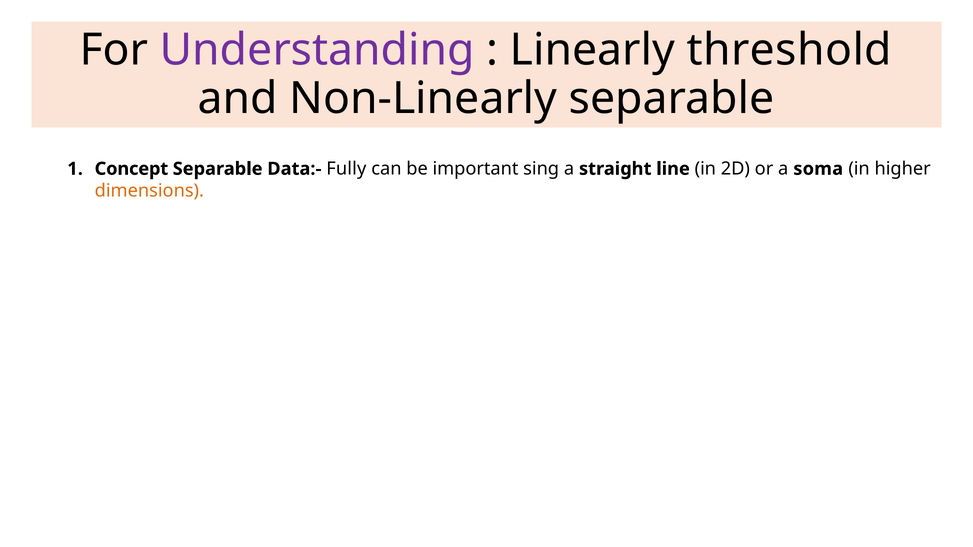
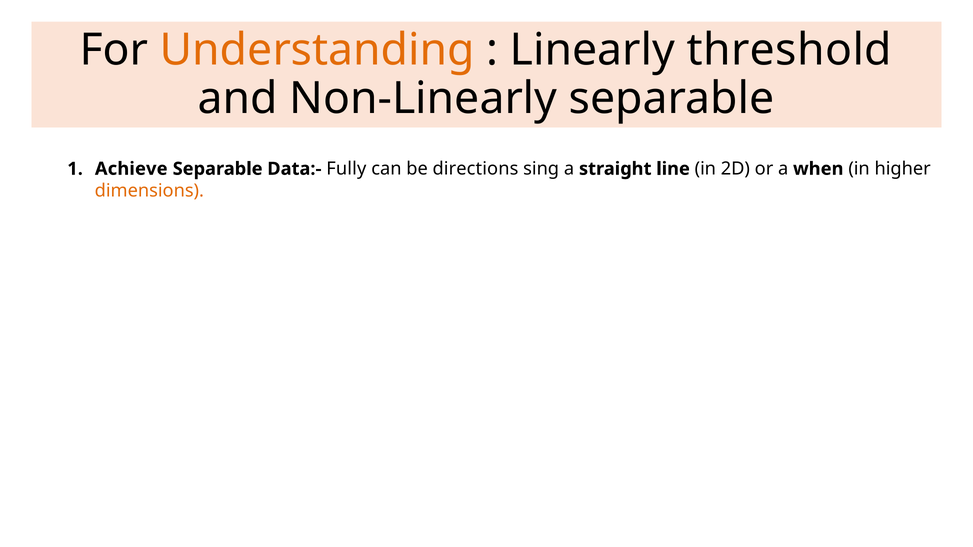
Understanding colour: purple -> orange
Concept: Concept -> Achieve
important: important -> directions
soma: soma -> when
